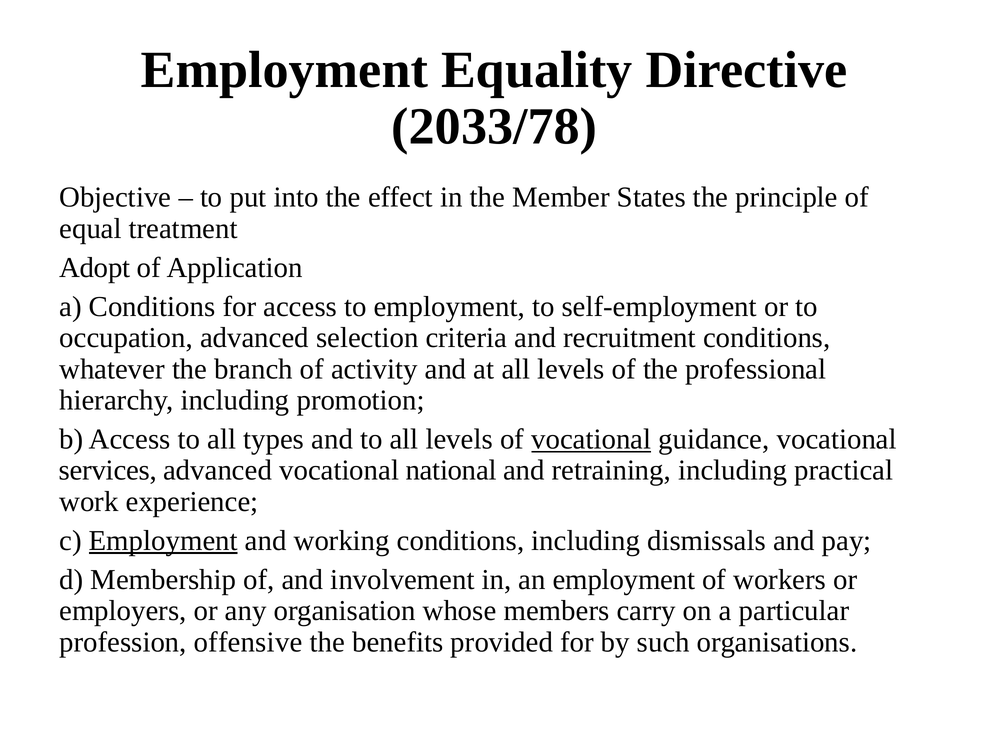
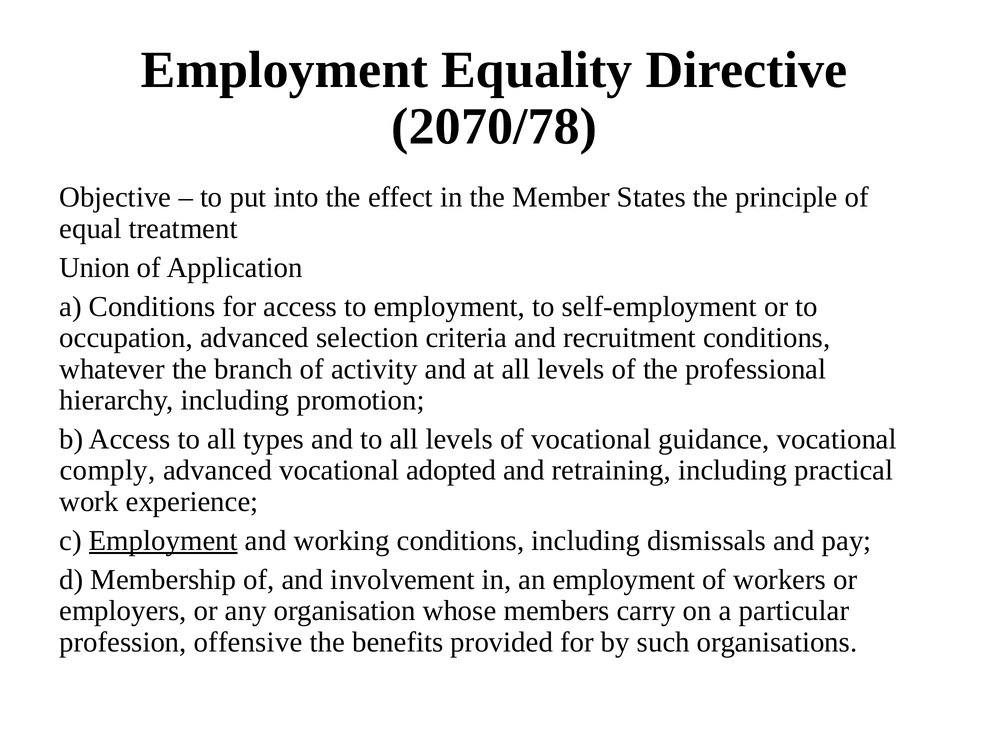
2033/78: 2033/78 -> 2070/78
Adopt: Adopt -> Union
vocational at (591, 439) underline: present -> none
services: services -> comply
national: national -> adopted
